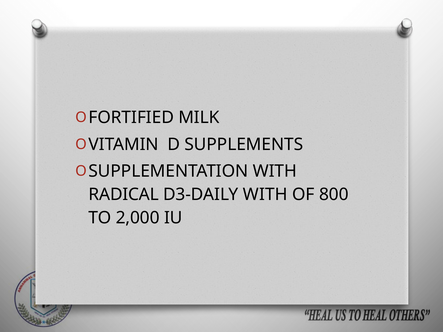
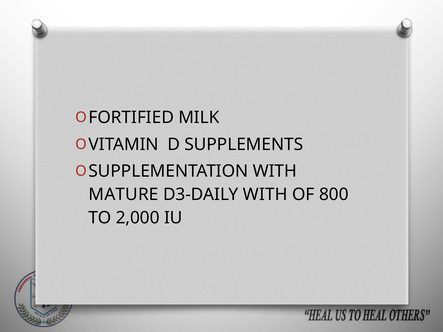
RADICAL: RADICAL -> MATURE
